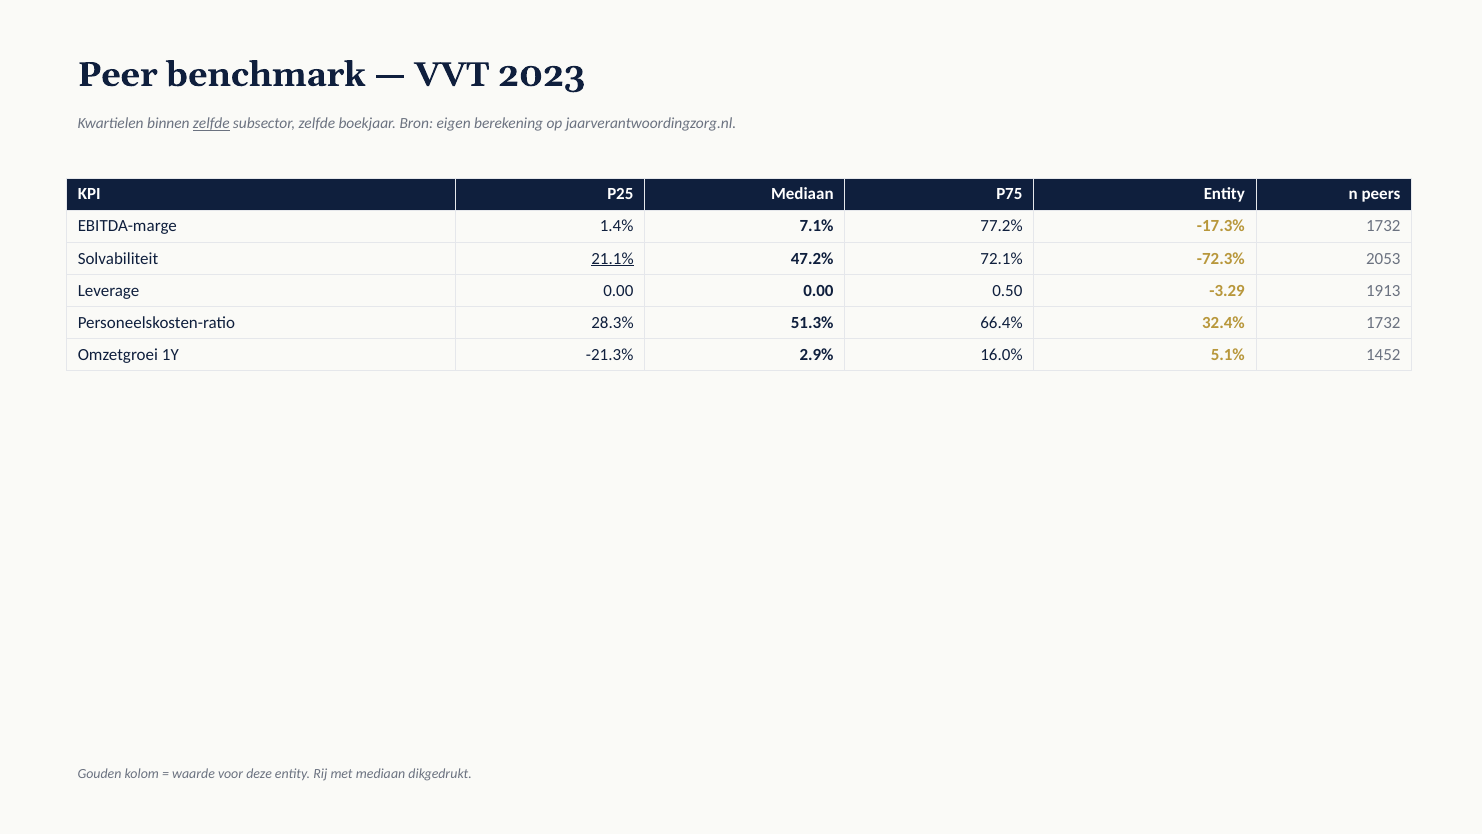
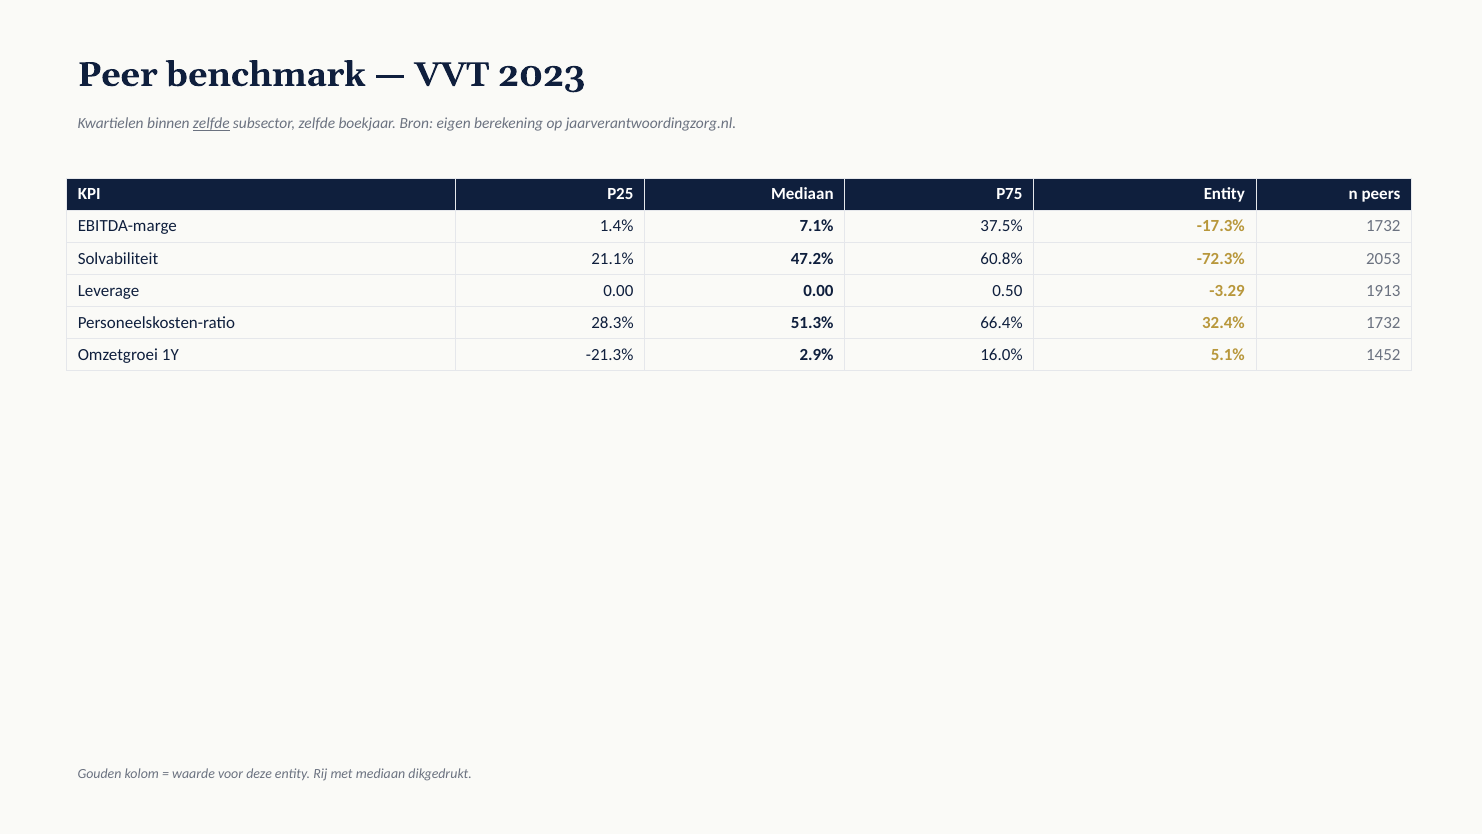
77.2%: 77.2% -> 37.5%
21.1% underline: present -> none
72.1%: 72.1% -> 60.8%
